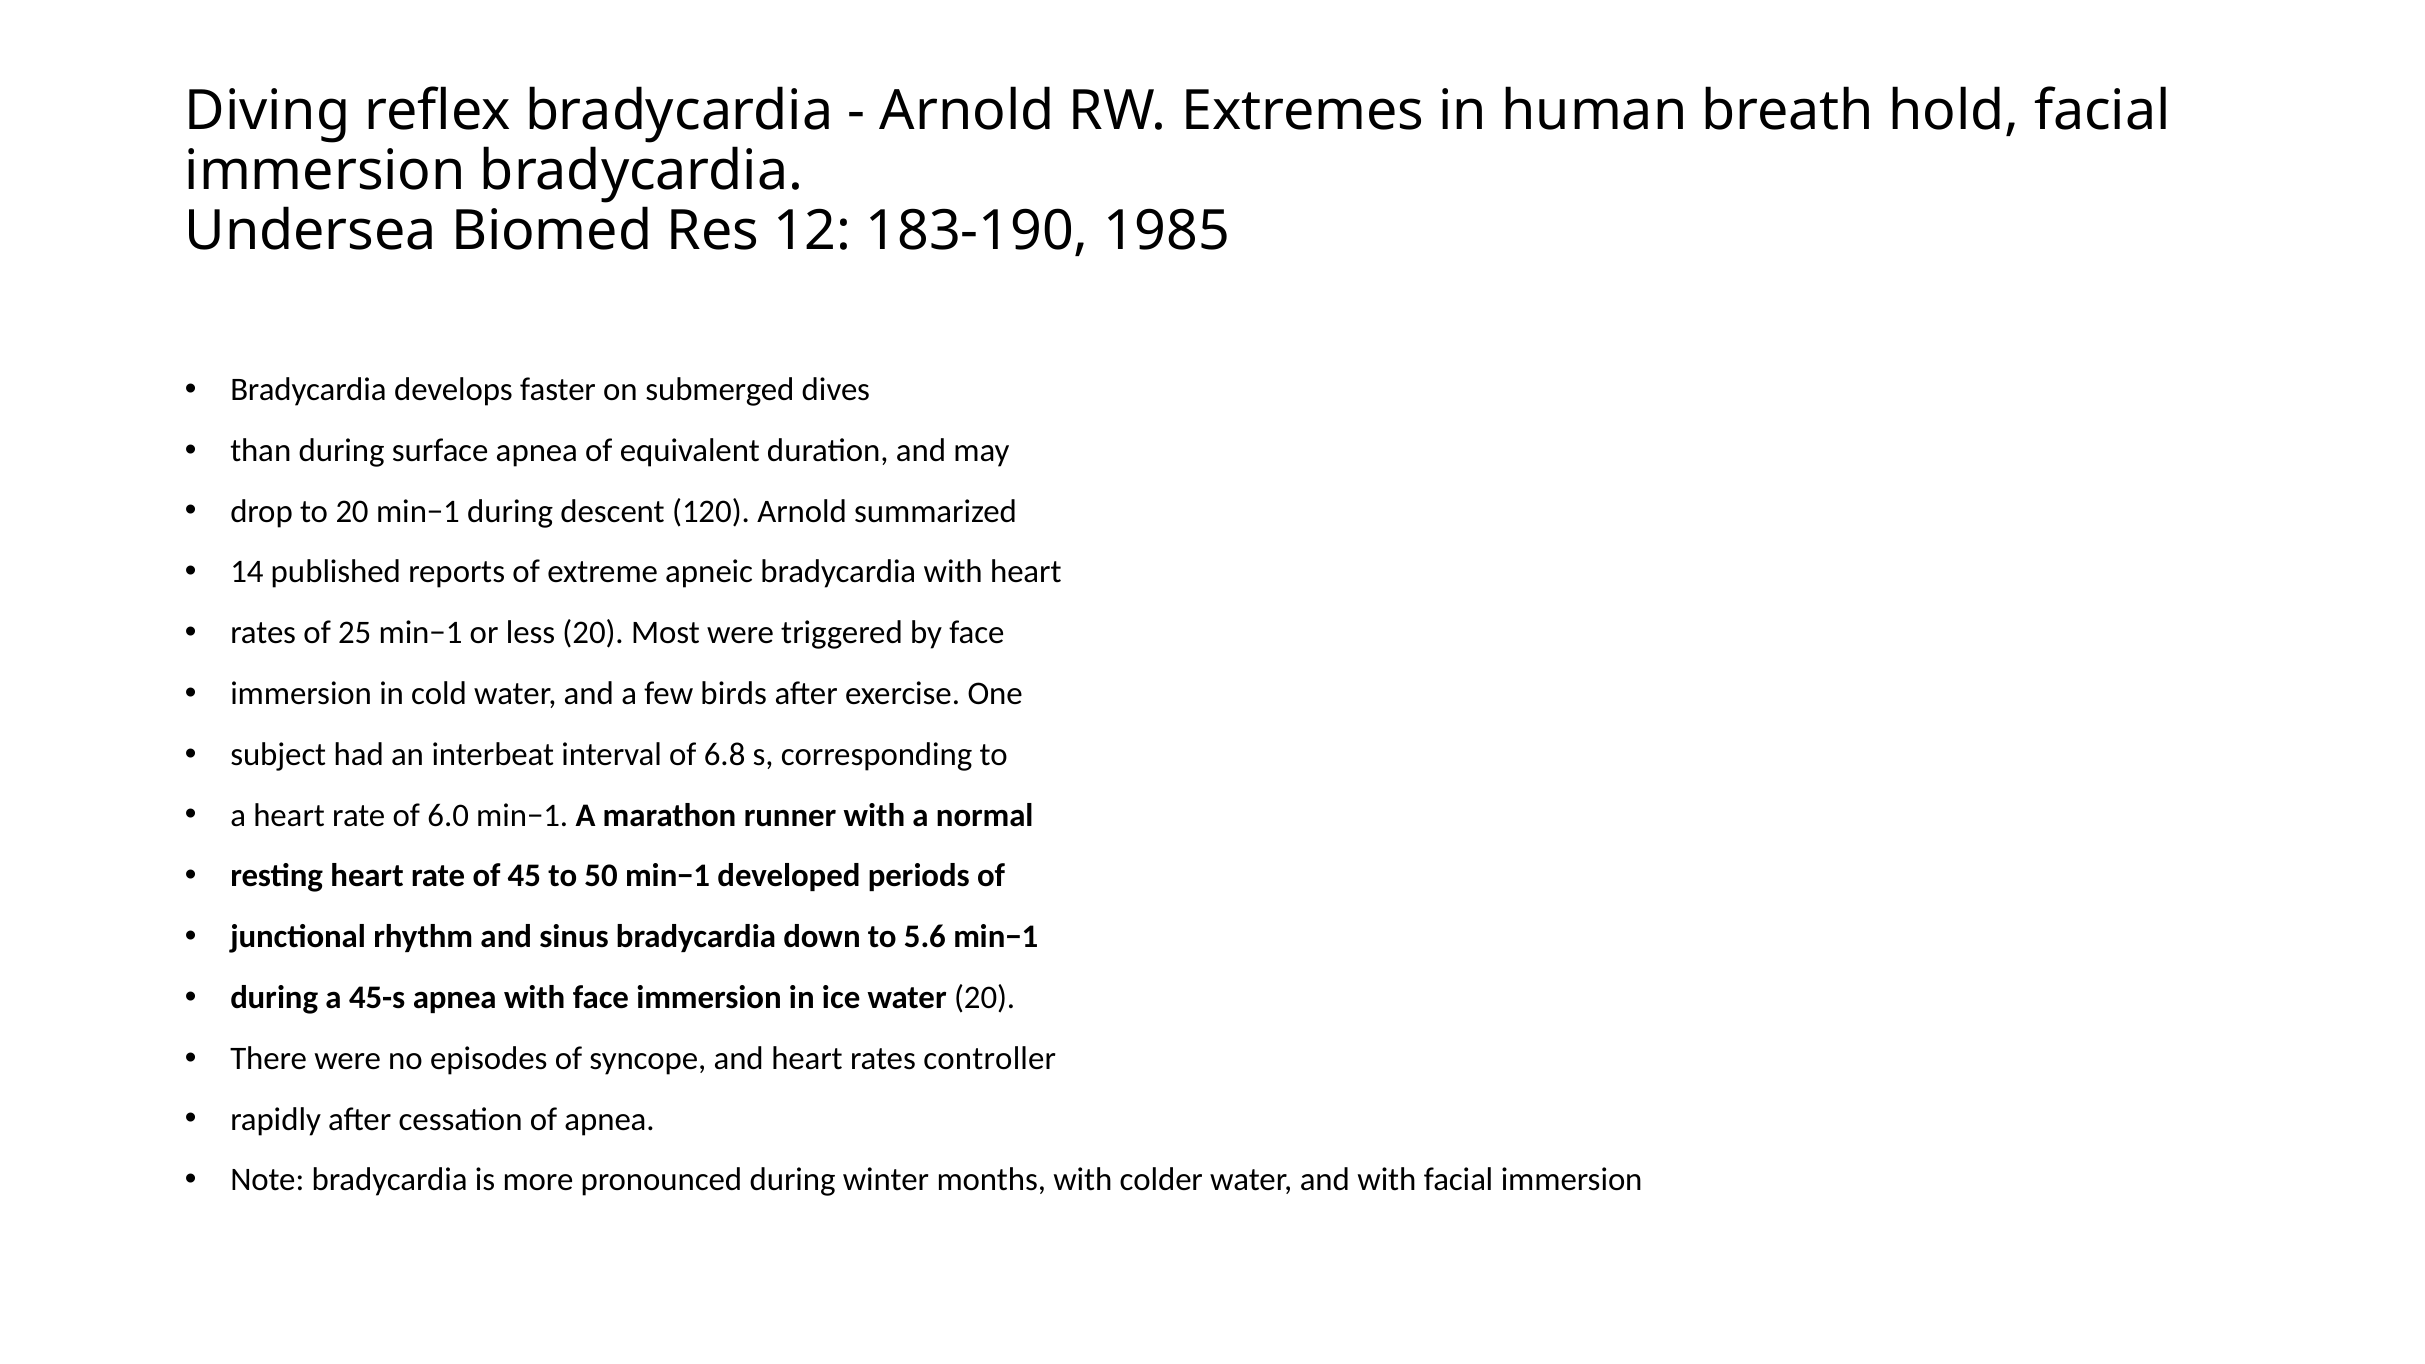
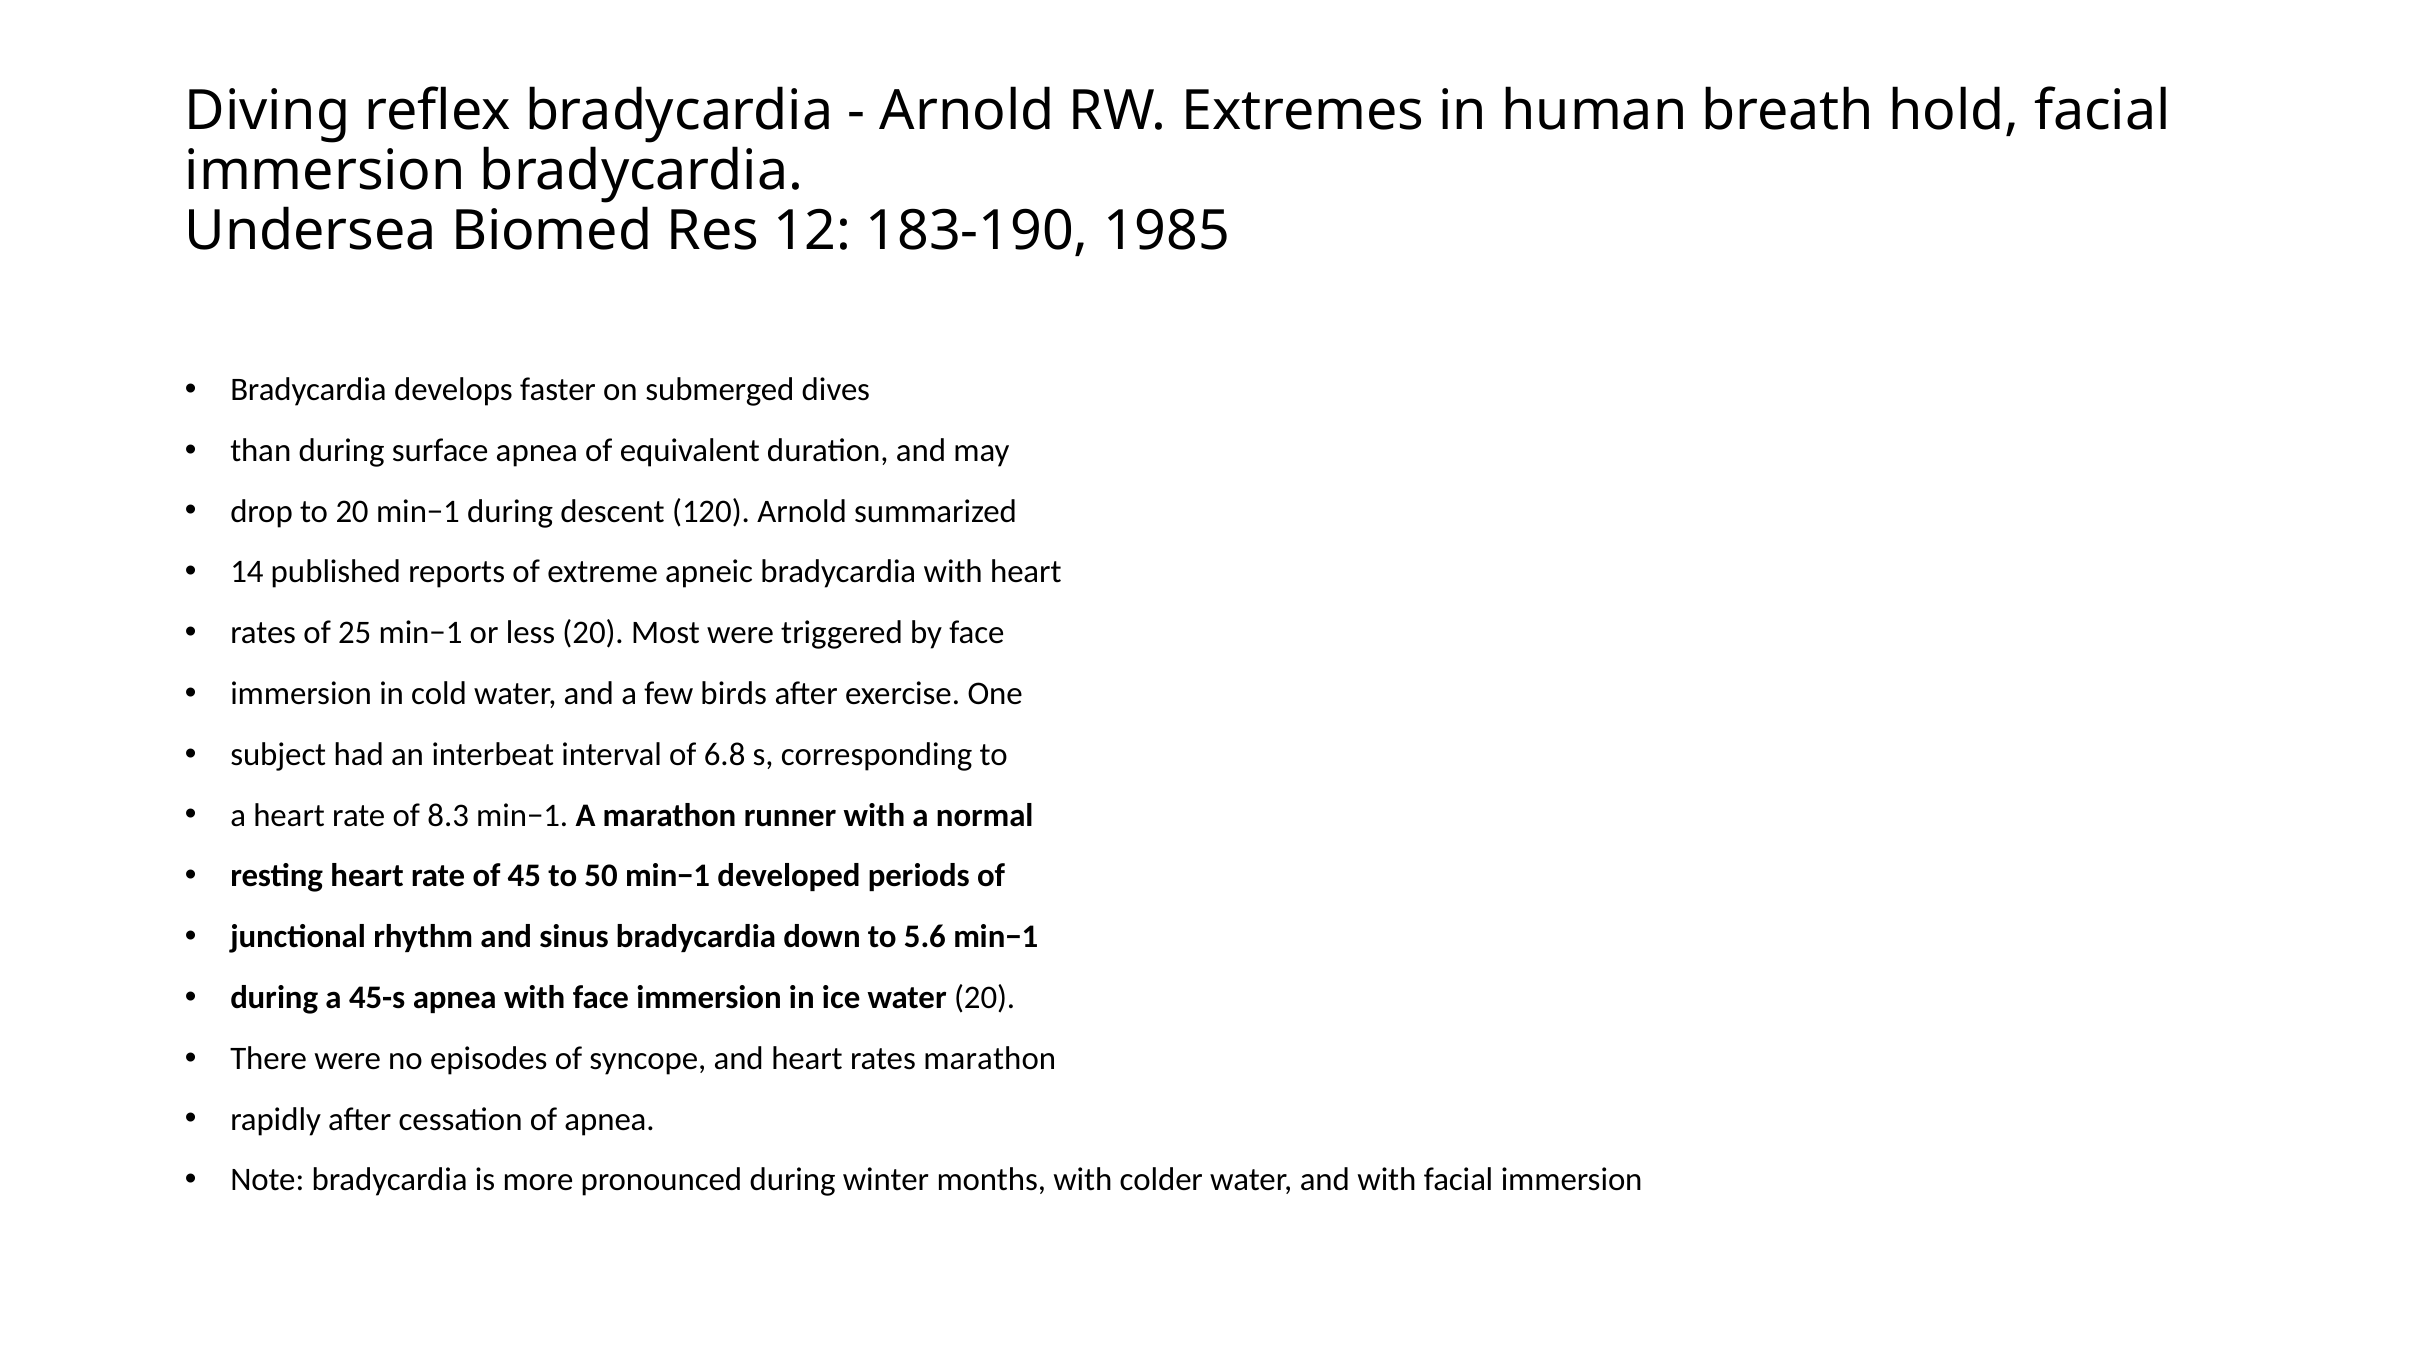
6.0: 6.0 -> 8.3
rates controller: controller -> marathon
